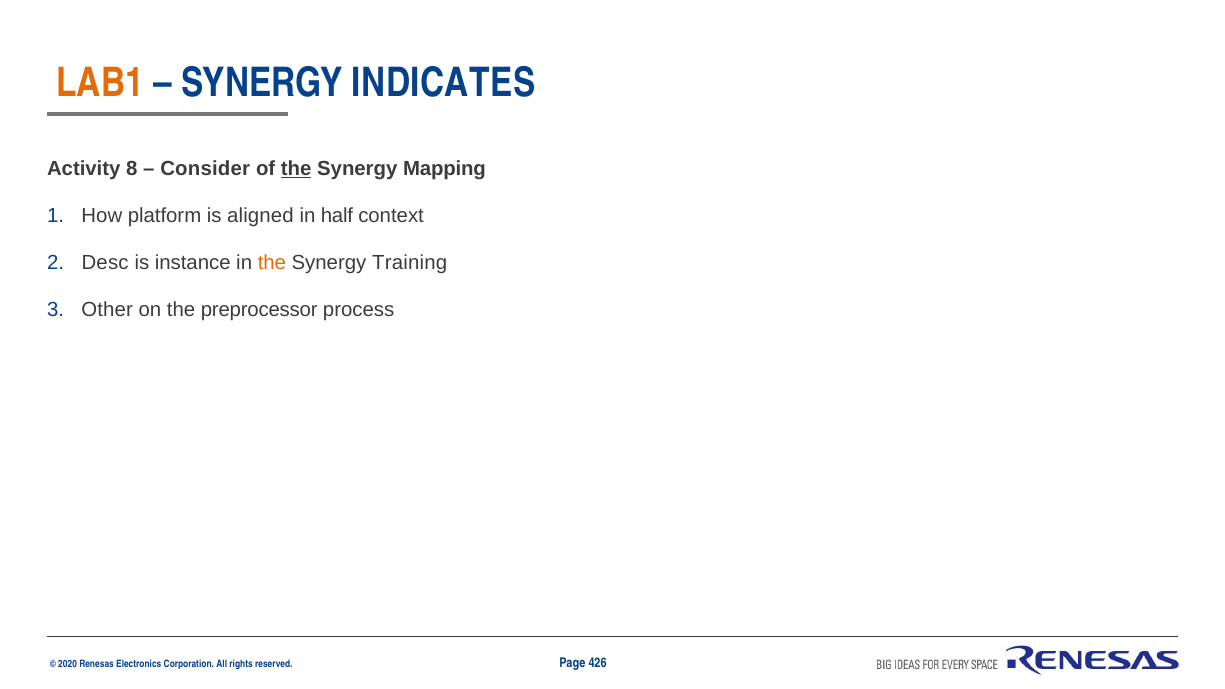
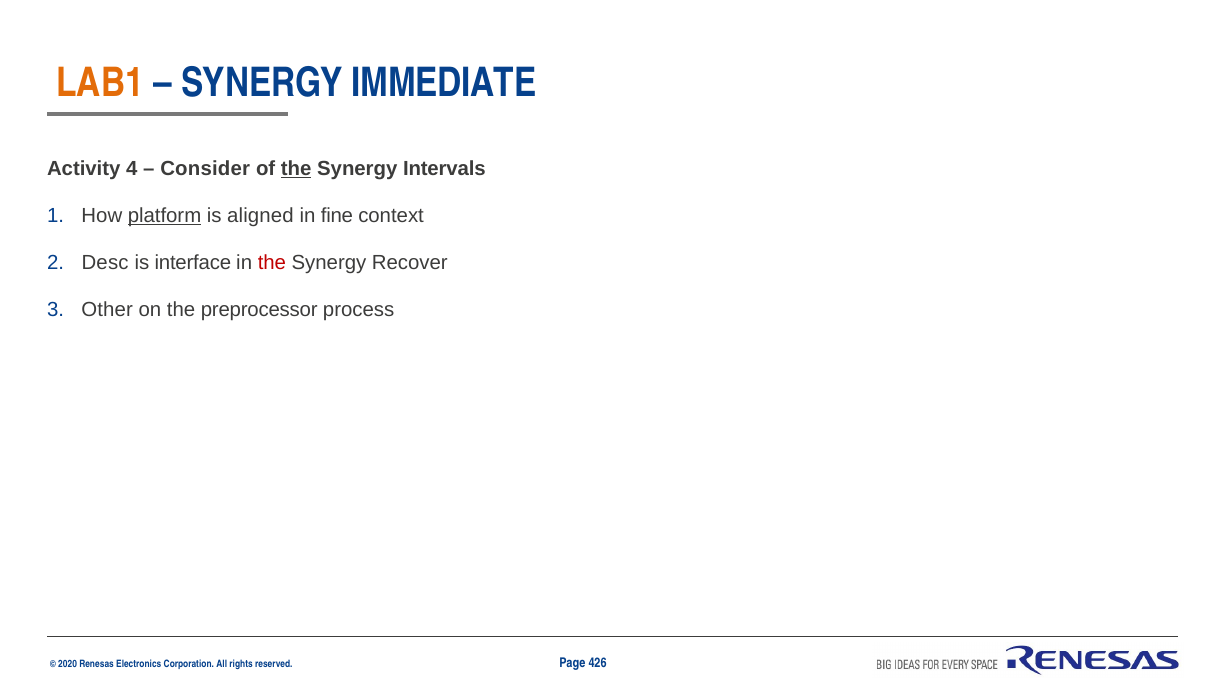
INDICATES: INDICATES -> IMMEDIATE
8: 8 -> 4
Mapping: Mapping -> Intervals
platform underline: none -> present
half: half -> fine
instance: instance -> interface
the at (272, 263) colour: orange -> red
Training: Training -> Recover
